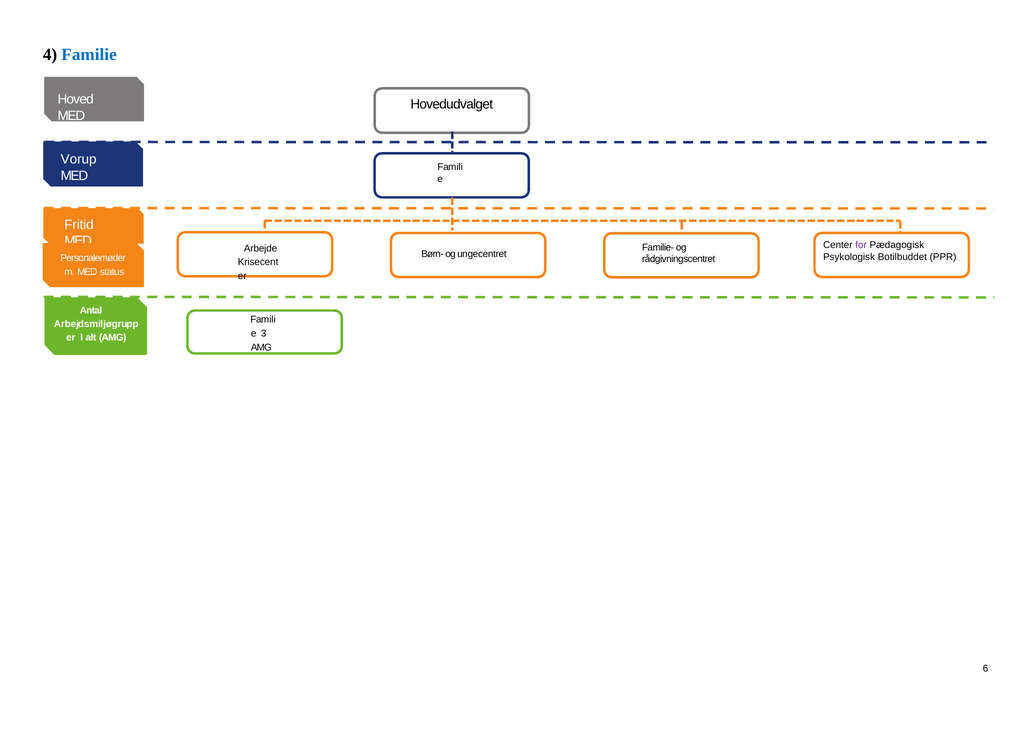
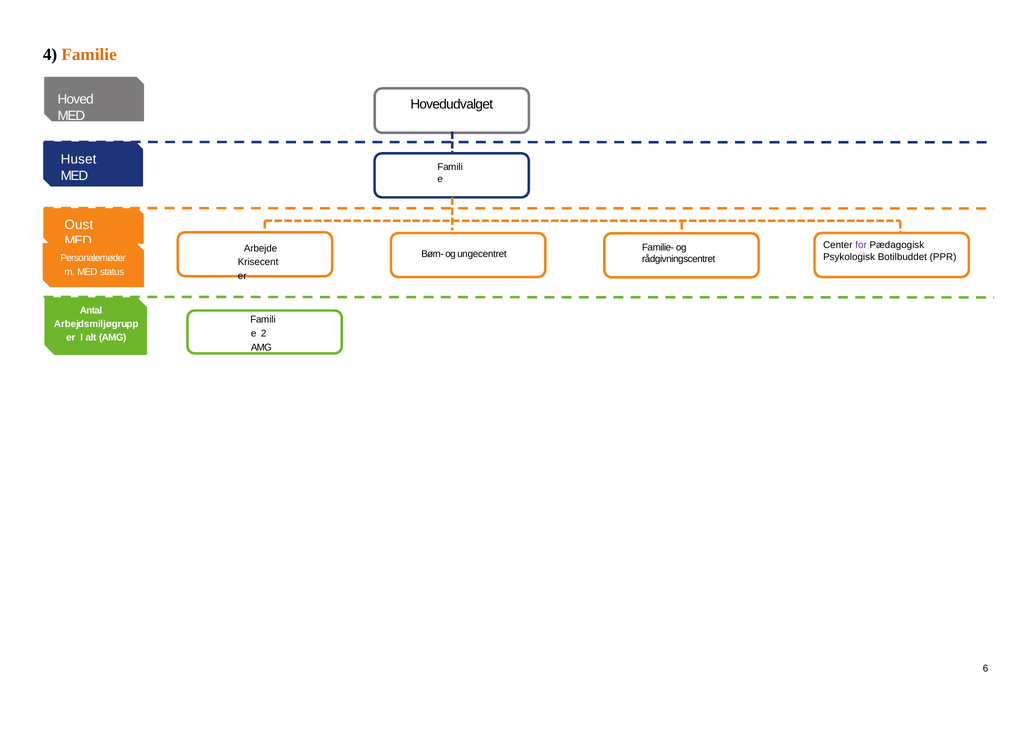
Familie colour: blue -> orange
Vorup: Vorup -> Huset
Fritid: Fritid -> Oust
3: 3 -> 2
